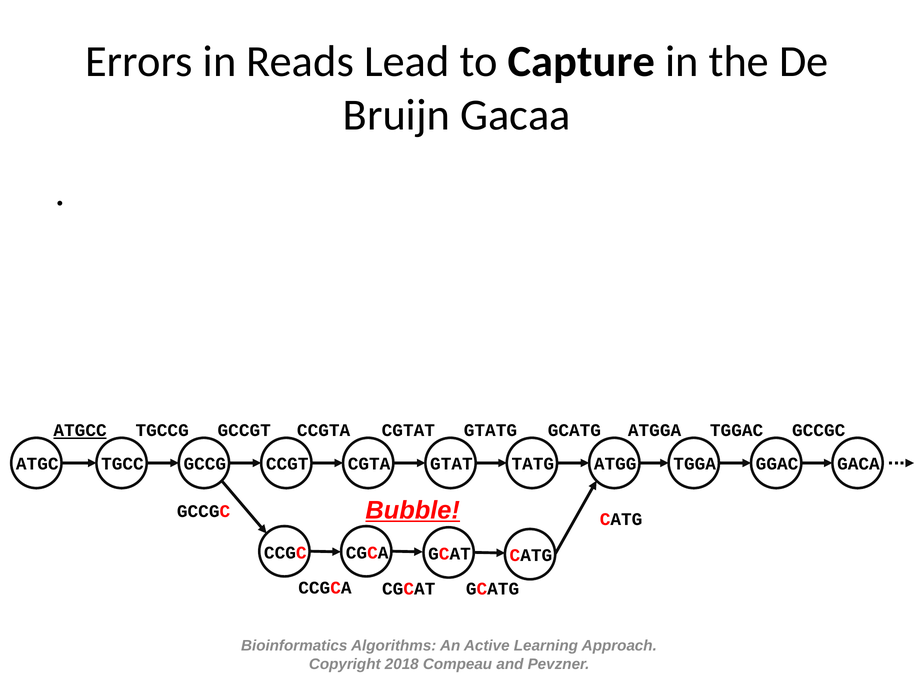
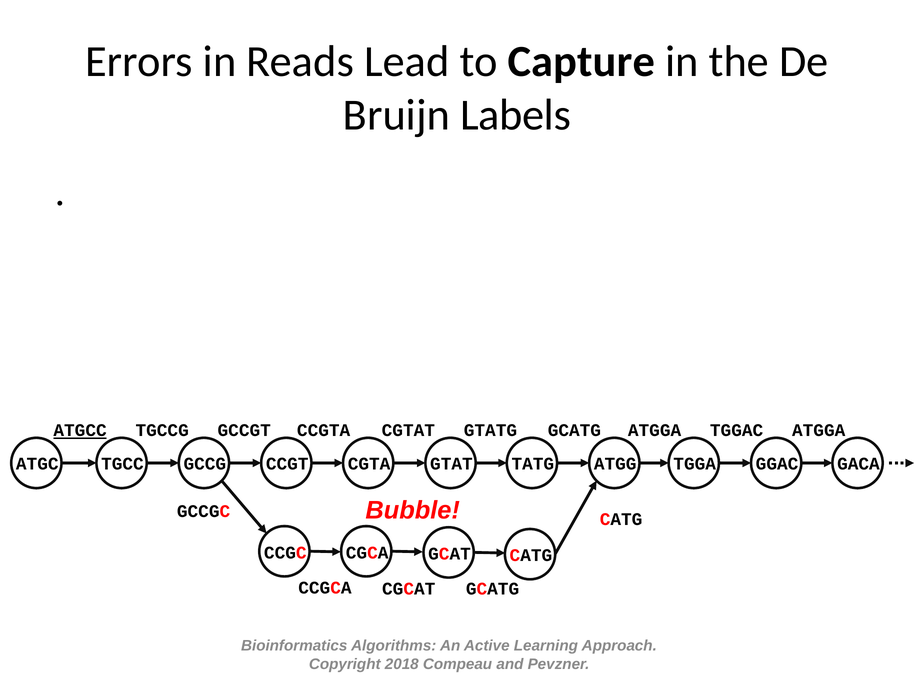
Gacaa: Gacaa -> Labels
TGGAC GCCGC: GCCGC -> ATGGA
Bubble underline: present -> none
